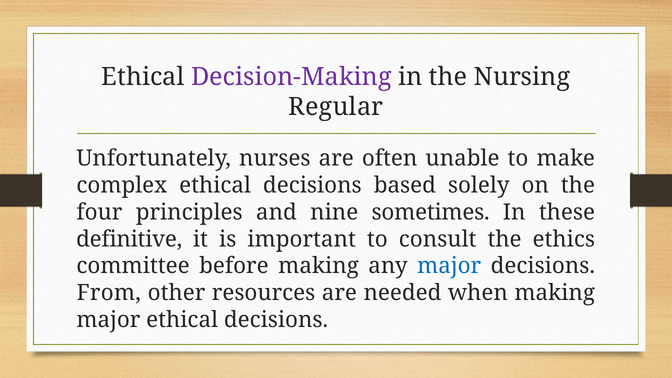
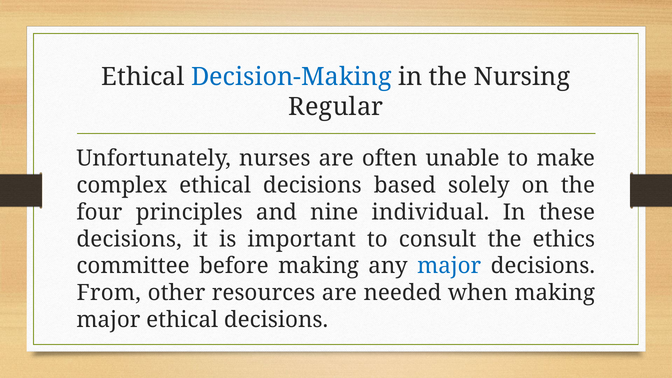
Decision-Making colour: purple -> blue
sometimes: sometimes -> individual
definitive at (129, 239): definitive -> decisions
